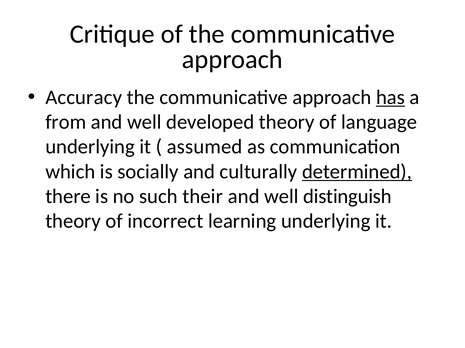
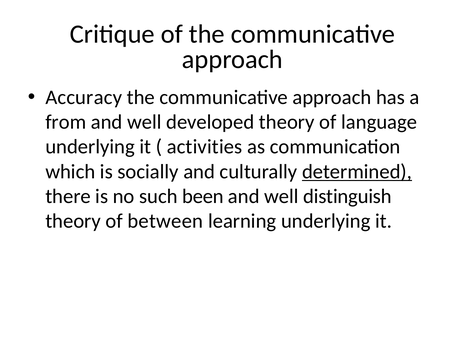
has underline: present -> none
assumed: assumed -> activities
their: their -> been
incorrect: incorrect -> between
